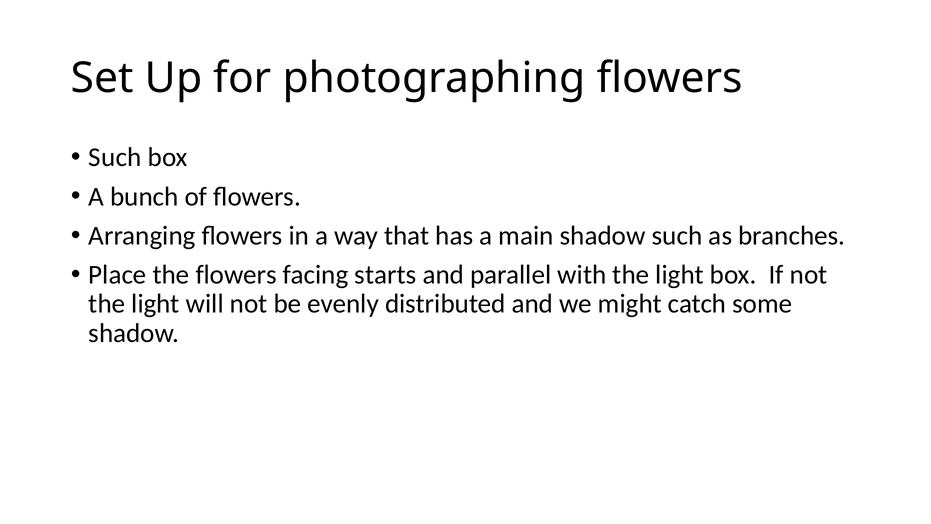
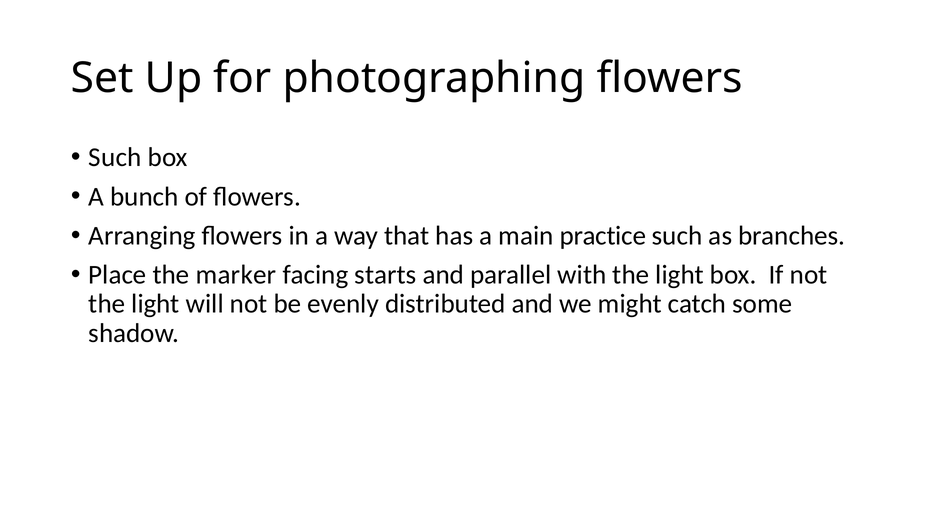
main shadow: shadow -> practice
the flowers: flowers -> marker
